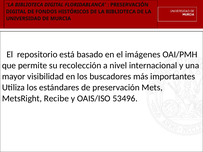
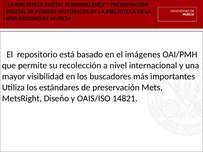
Recibe: Recibe -> Diseño
53496: 53496 -> 14821
